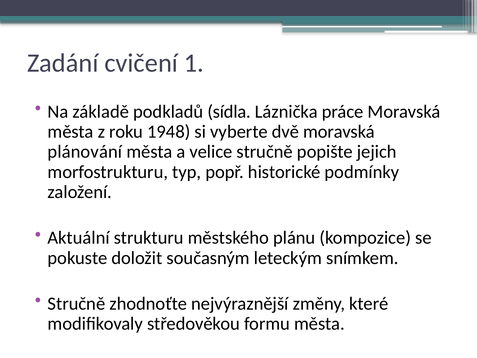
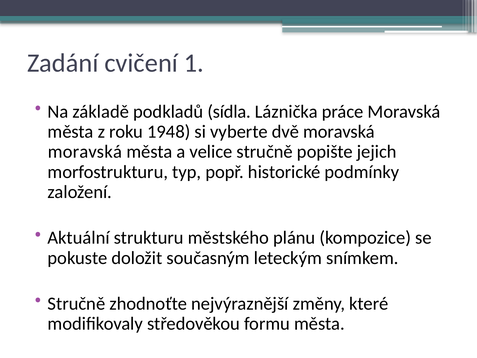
plánování at (85, 152): plánování -> moravská
